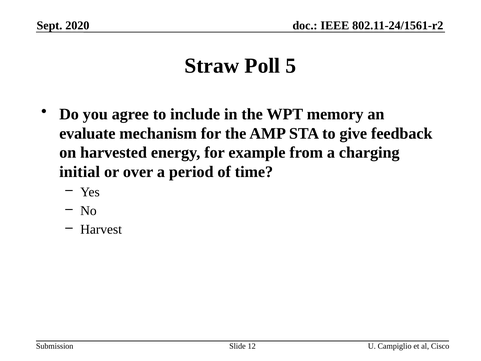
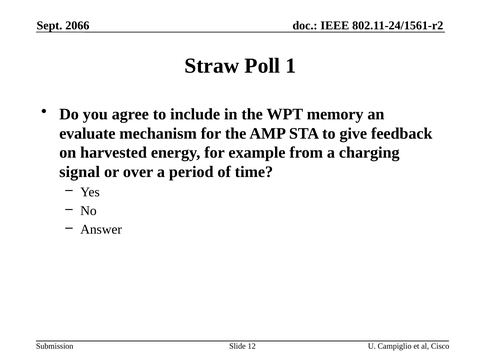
2020: 2020 -> 2066
5: 5 -> 1
initial: initial -> signal
Harvest: Harvest -> Answer
